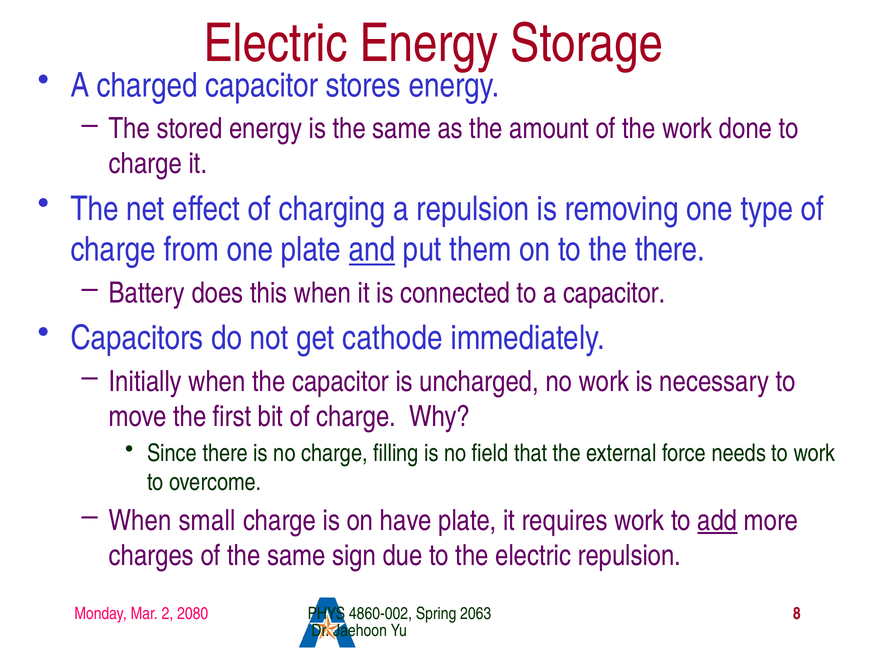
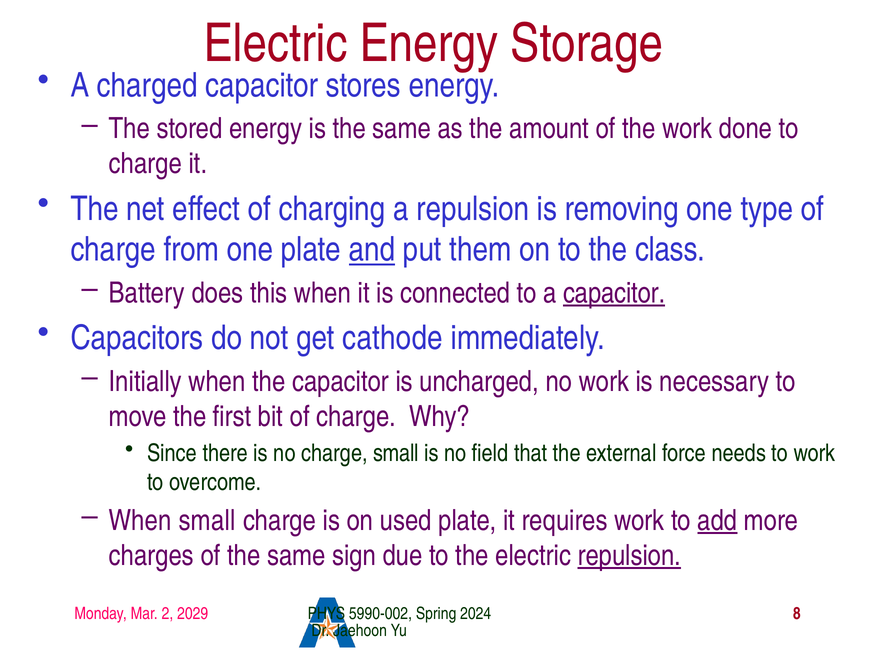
the there: there -> class
capacitor at (614, 293) underline: none -> present
charge filling: filling -> small
have: have -> used
repulsion at (629, 556) underline: none -> present
2080: 2080 -> 2029
4860-002: 4860-002 -> 5990-002
2063: 2063 -> 2024
